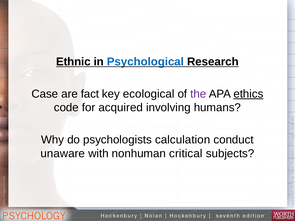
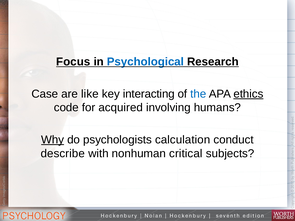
Ethnic: Ethnic -> Focus
fact: fact -> like
ecological: ecological -> interacting
the colour: purple -> blue
Why underline: none -> present
unaware: unaware -> describe
